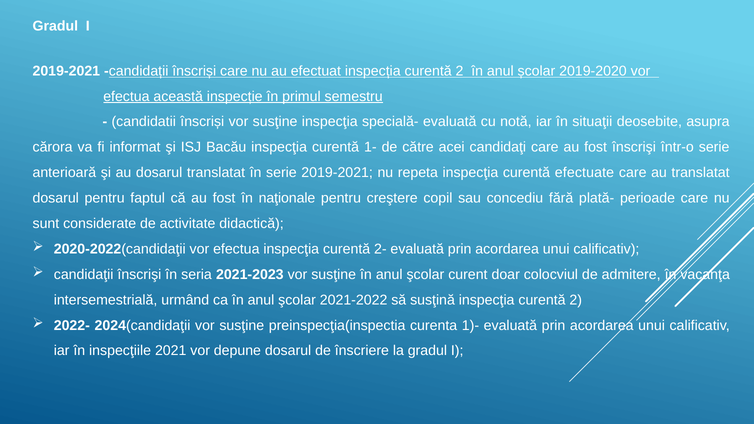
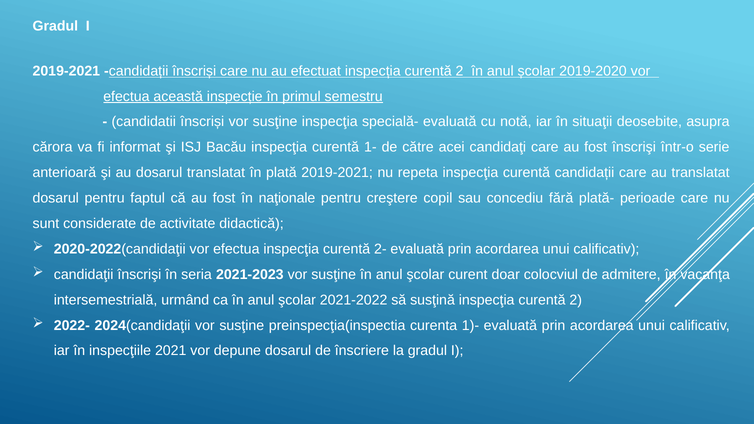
în serie: serie -> plată
curentă efectuate: efectuate -> candidații
